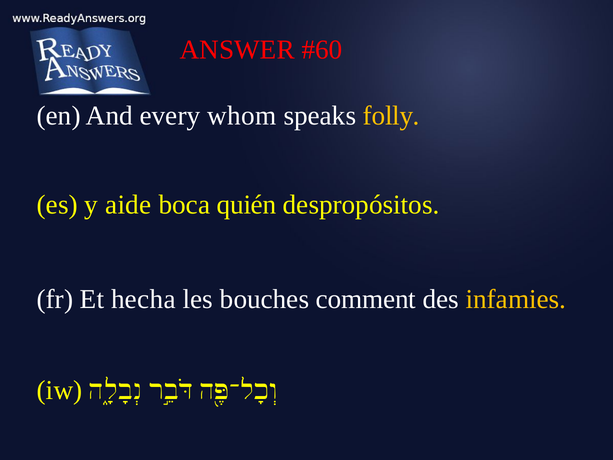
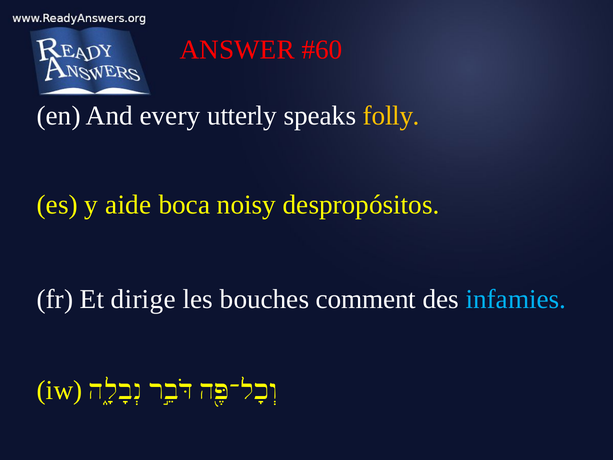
whom: whom -> utterly
quién: quién -> noisy
hecha: hecha -> dirige
infamies colour: yellow -> light blue
